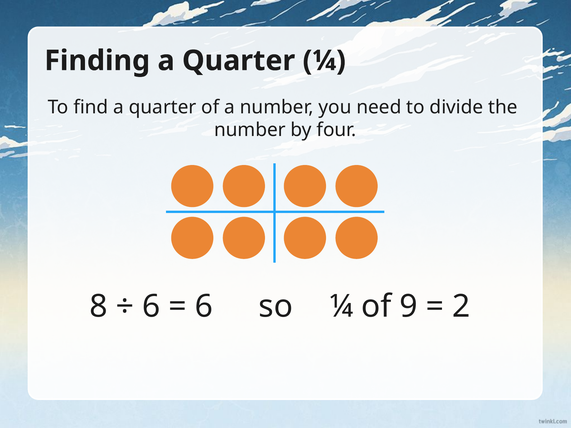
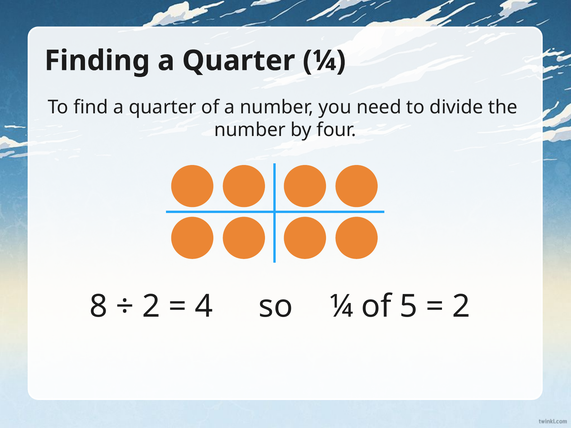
6 at (151, 306): 6 -> 2
6 at (204, 306): 6 -> 4
9: 9 -> 5
